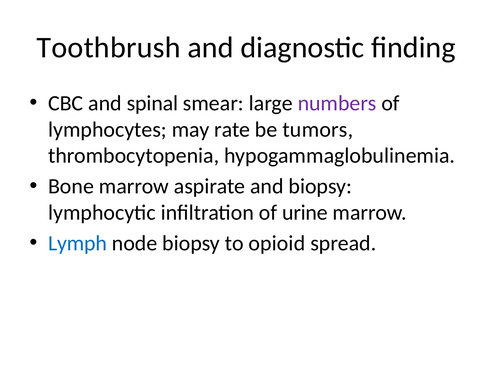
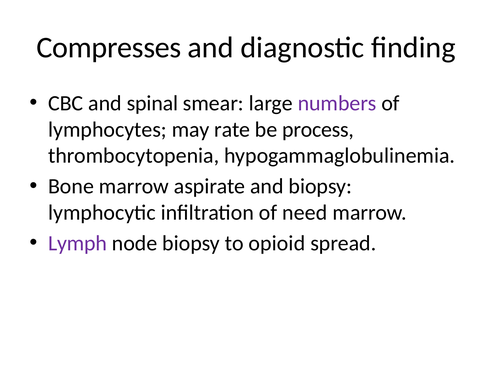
Toothbrush: Toothbrush -> Compresses
tumors: tumors -> process
urine: urine -> need
Lymph colour: blue -> purple
